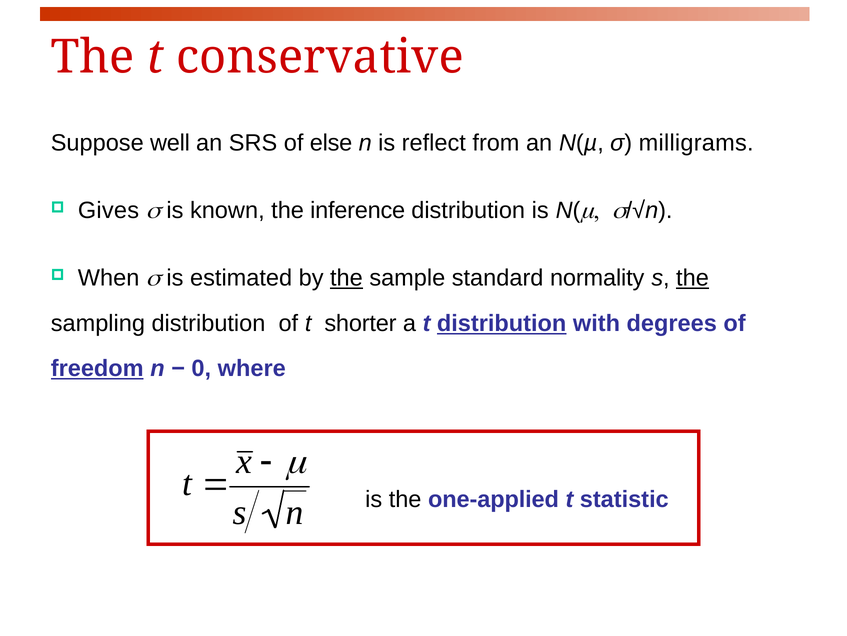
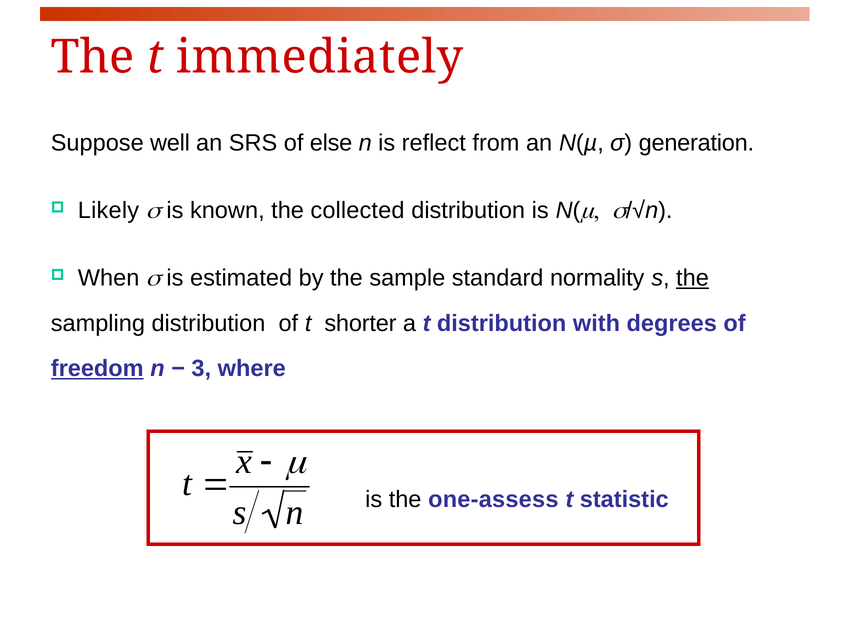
conservative: conservative -> immediately
milligrams: milligrams -> generation
Gives: Gives -> Likely
inference: inference -> collected
the at (346, 278) underline: present -> none
distribution at (502, 323) underline: present -> none
0: 0 -> 3
one-applied: one-applied -> one-assess
